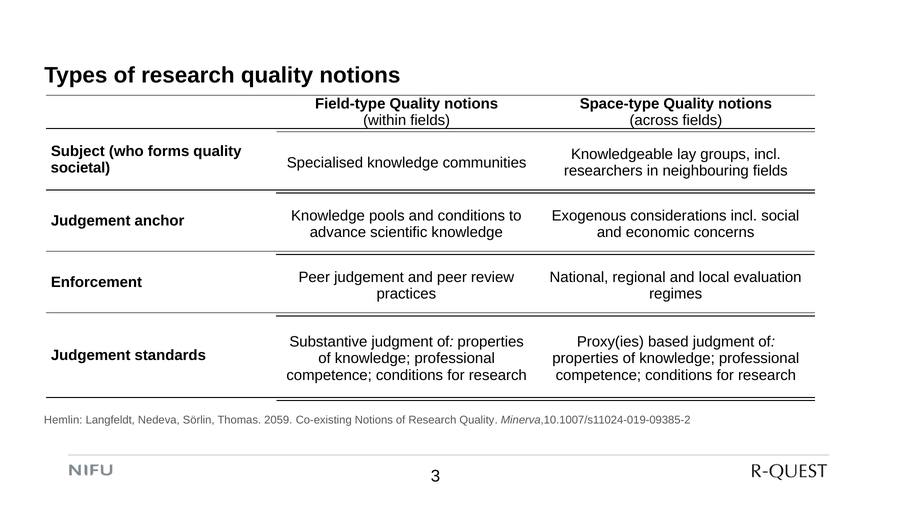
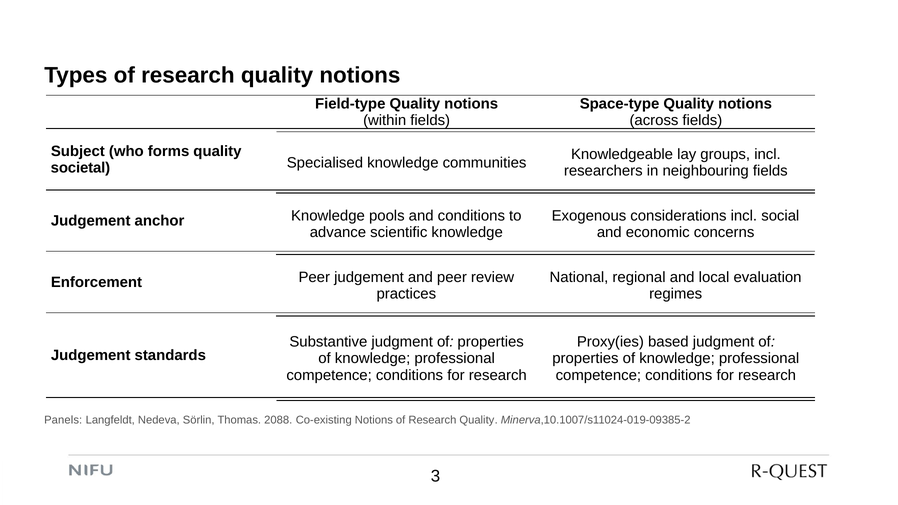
Hemlin: Hemlin -> Panels
2059: 2059 -> 2088
